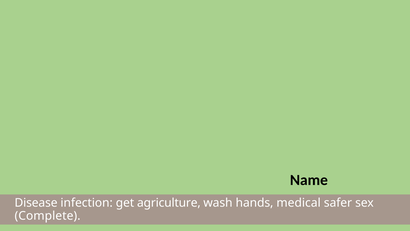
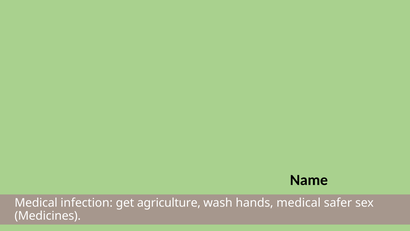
Disease at (36, 203): Disease -> Medical
Complete: Complete -> Medicines
